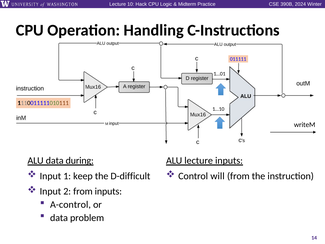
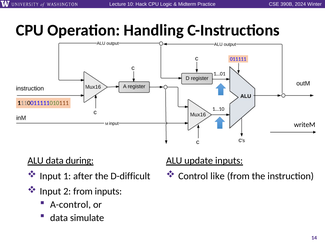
ALU lecture: lecture -> update
keep: keep -> after
will: will -> like
problem: problem -> simulate
